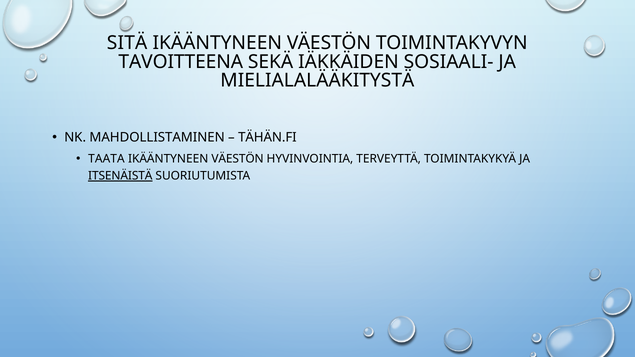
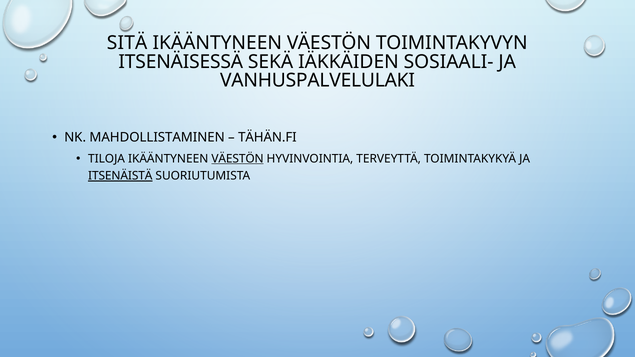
TAVOITTEENA: TAVOITTEENA -> ITSENÄISESSÄ
MIELIALALÄÄKITYSTÄ: MIELIALALÄÄKITYSTÄ -> VANHUSPALVELULAKI
TAATA: TAATA -> TILOJA
VÄESTÖN at (238, 159) underline: none -> present
